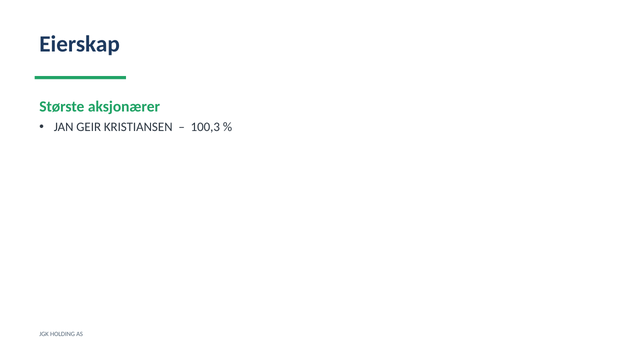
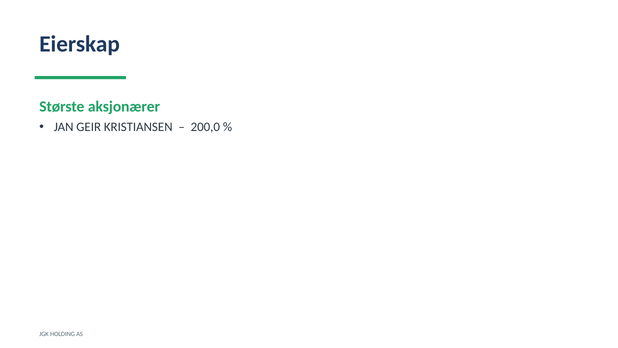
100,3: 100,3 -> 200,0
